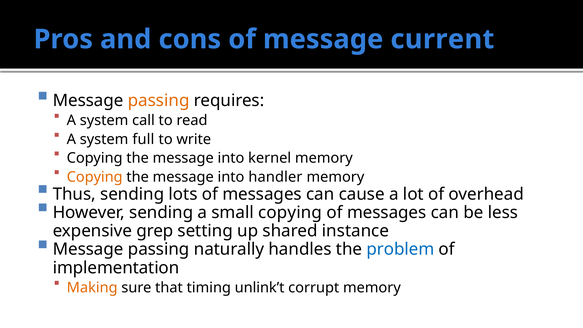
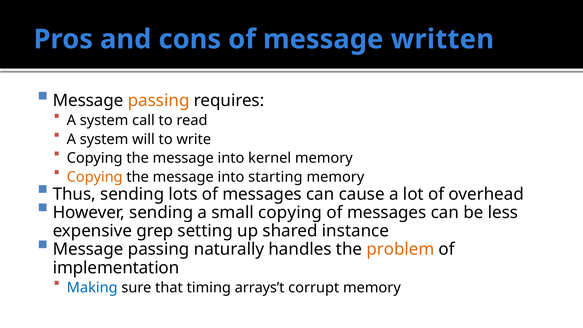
current: current -> written
full: full -> will
handler: handler -> starting
problem colour: blue -> orange
Making colour: orange -> blue
unlink’t: unlink’t -> arrays’t
